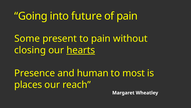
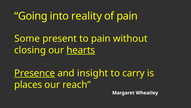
future: future -> reality
Presence underline: none -> present
human: human -> insight
most: most -> carry
